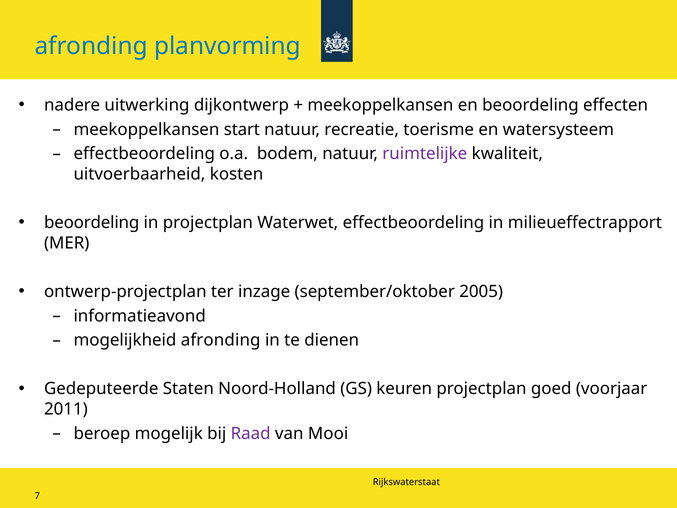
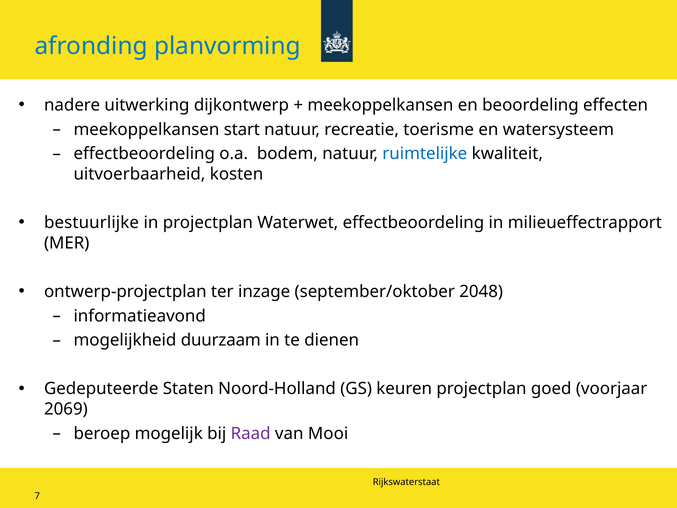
ruimtelijke colour: purple -> blue
beoordeling at (92, 223): beoordeling -> bestuurlijke
2005: 2005 -> 2048
mogelijkheid afronding: afronding -> duurzaam
2011: 2011 -> 2069
